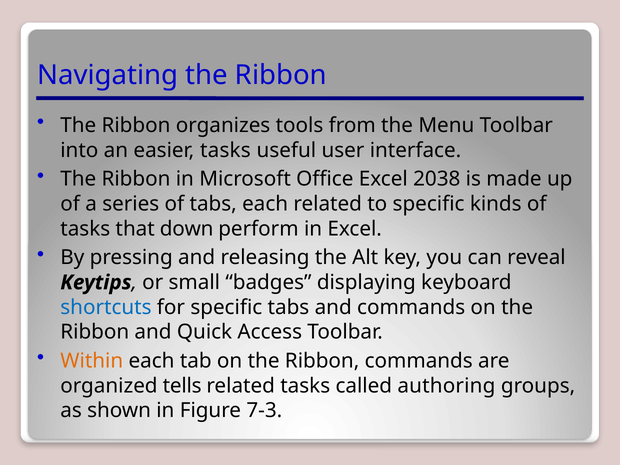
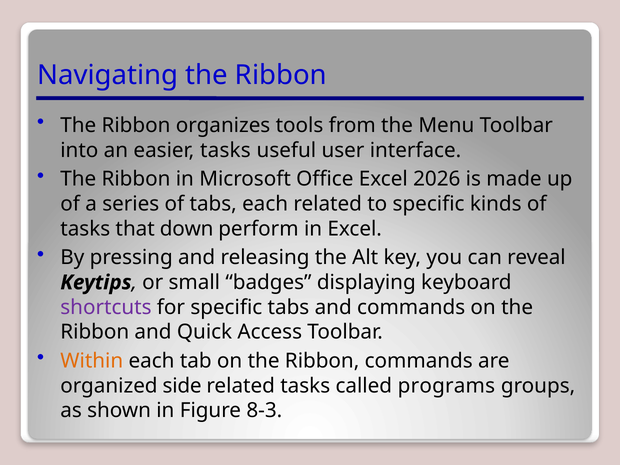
2038: 2038 -> 2026
shortcuts colour: blue -> purple
tells: tells -> side
authoring: authoring -> programs
7-3: 7-3 -> 8-3
